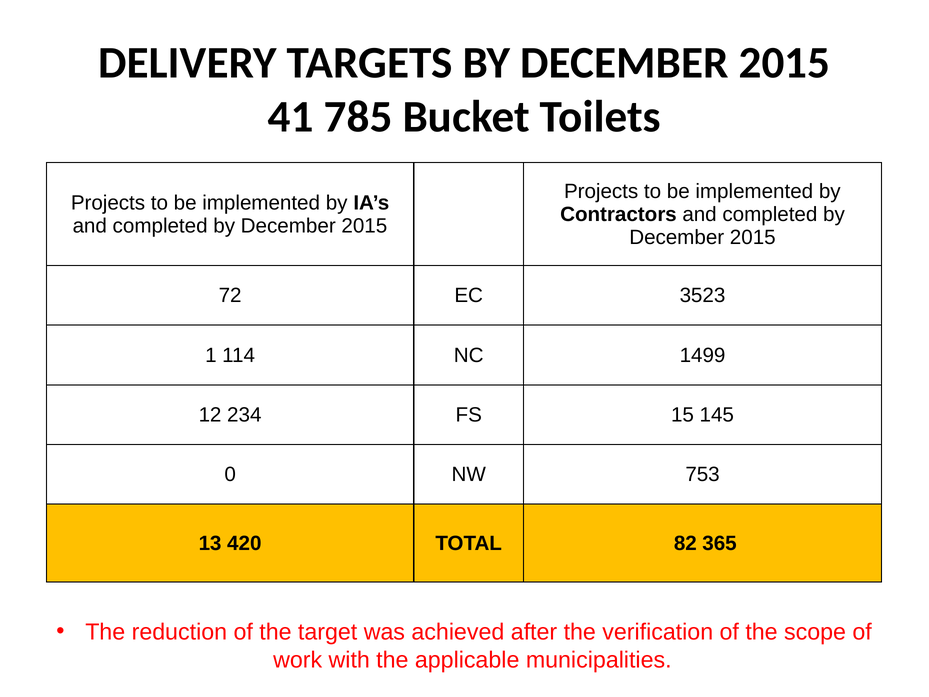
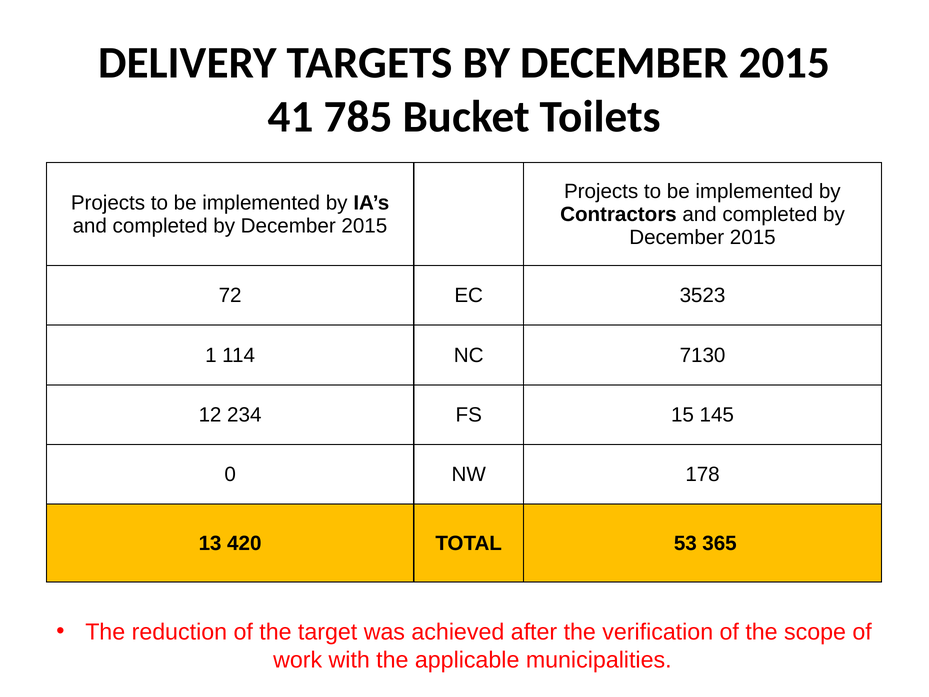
1499: 1499 -> 7130
753: 753 -> 178
82: 82 -> 53
